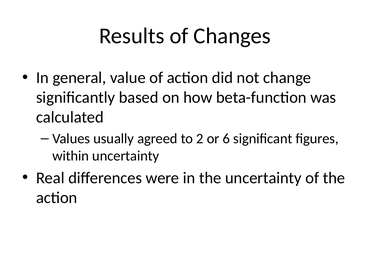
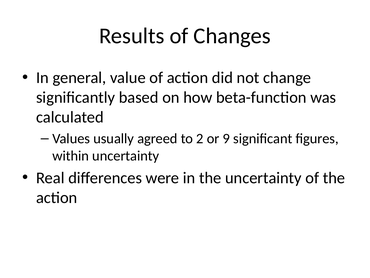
6: 6 -> 9
